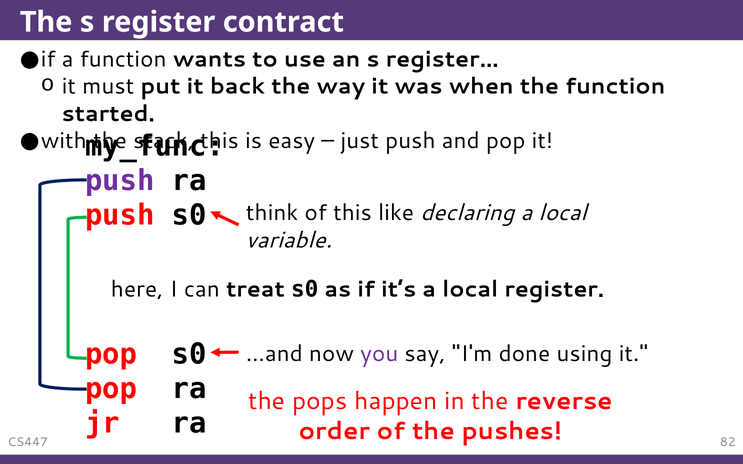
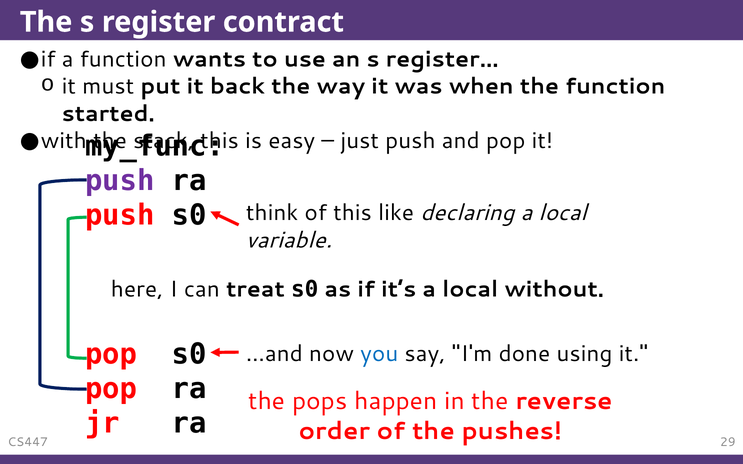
local register: register -> without
you colour: purple -> blue
82: 82 -> 29
